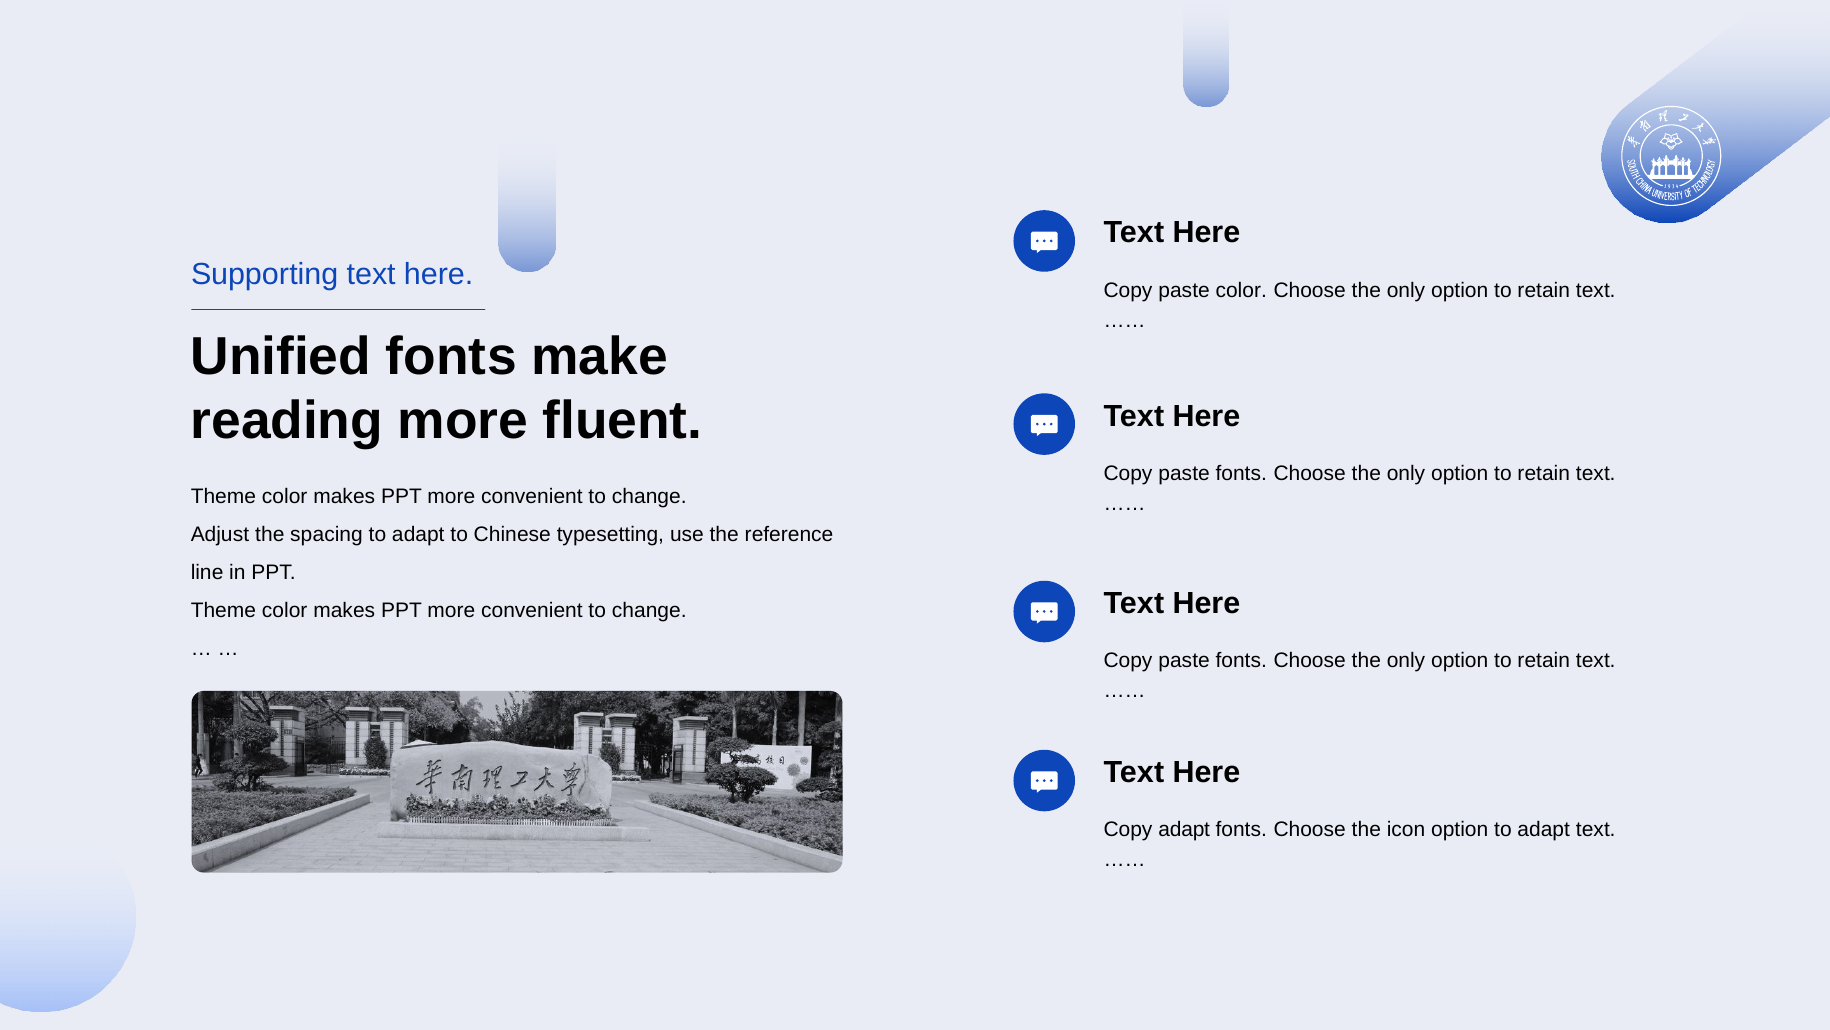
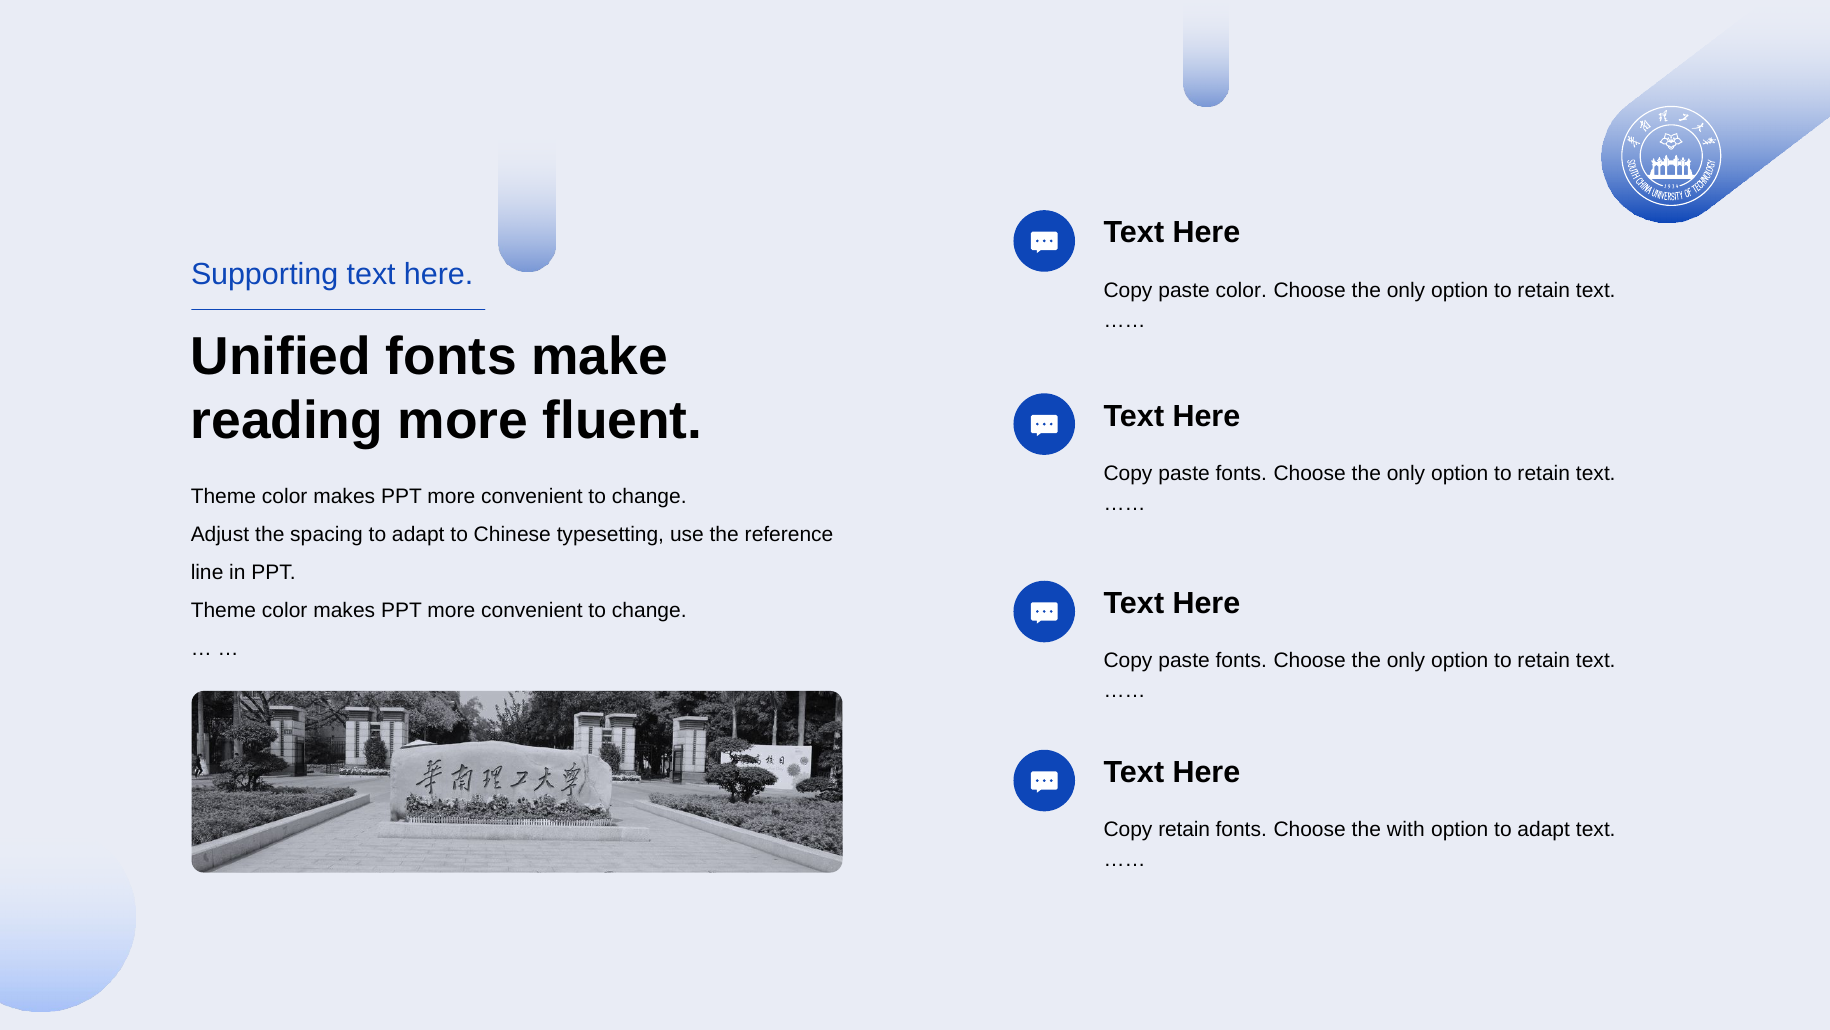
Copy adapt: adapt -> retain
icon: icon -> with
